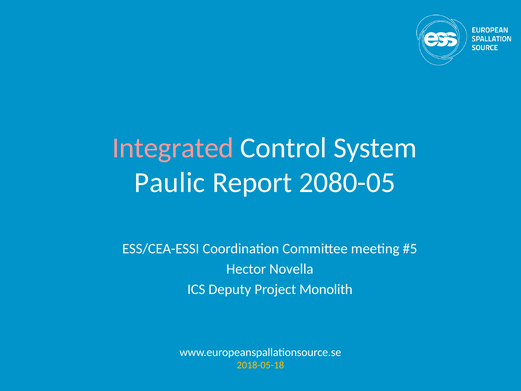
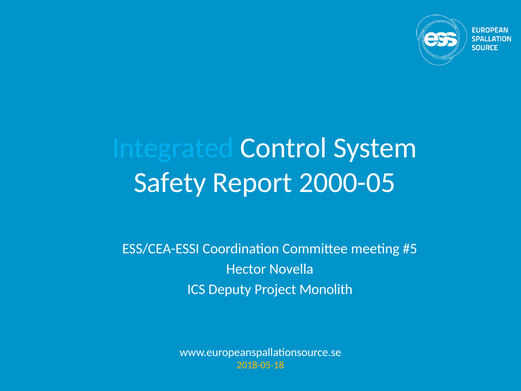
Integrated colour: pink -> light blue
Paulic: Paulic -> Safety
2080-05: 2080-05 -> 2000-05
